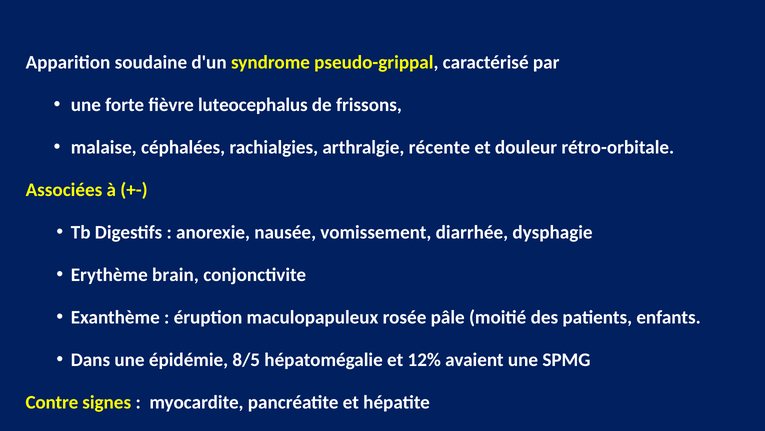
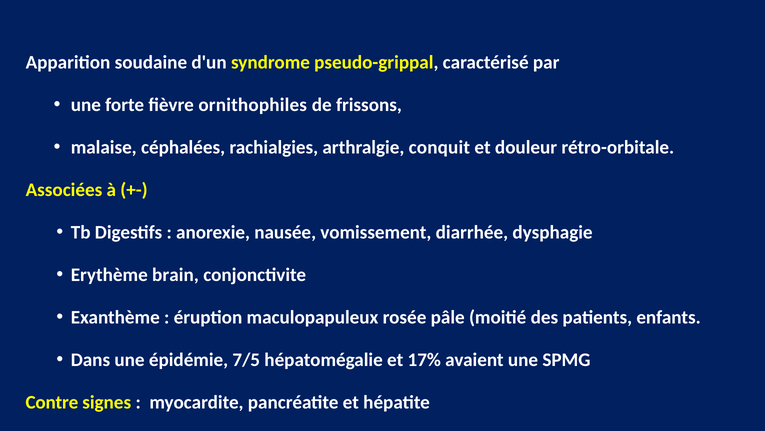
luteocephalus: luteocephalus -> ornithophiles
récente: récente -> conquit
8/5: 8/5 -> 7/5
12%: 12% -> 17%
